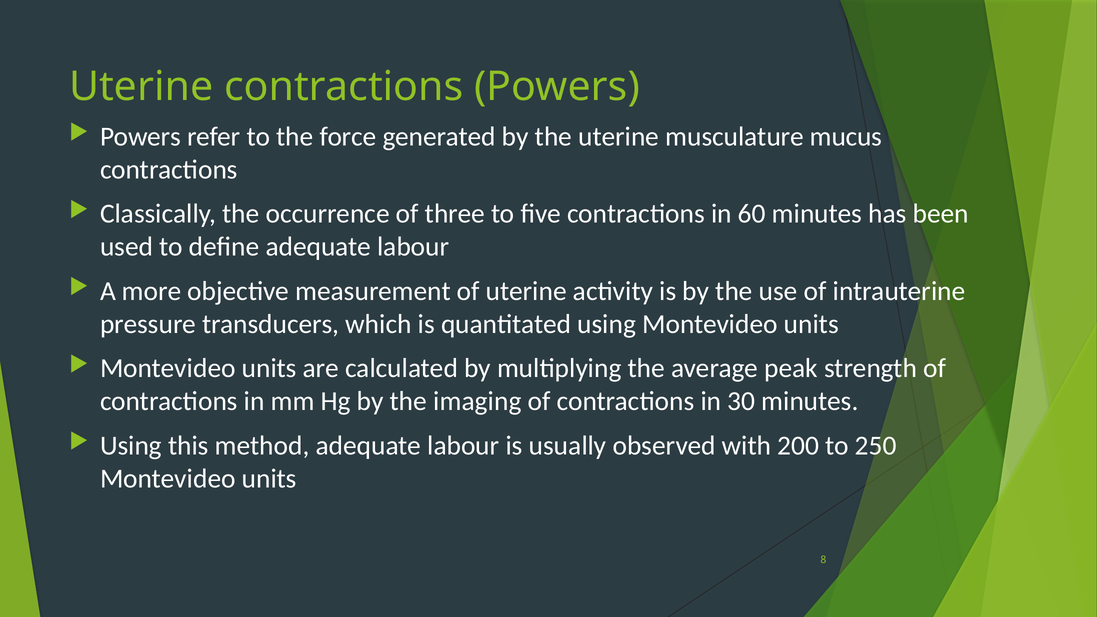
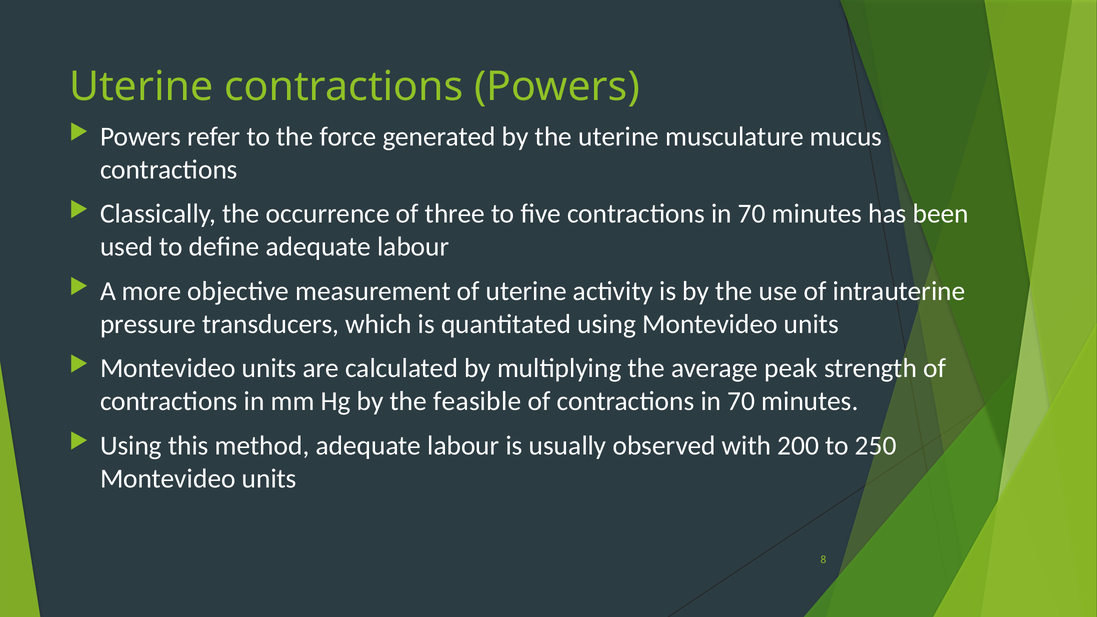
five contractions in 60: 60 -> 70
imaging: imaging -> feasible
of contractions in 30: 30 -> 70
